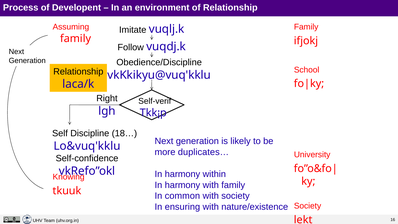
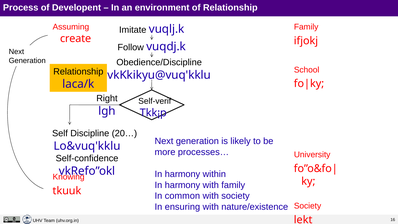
family at (76, 39): family -> create
18…: 18… -> 20…
duplicates…: duplicates… -> processes…
